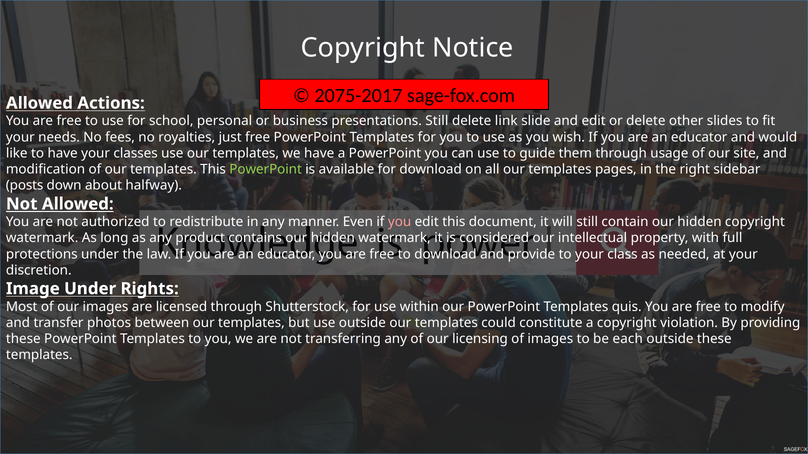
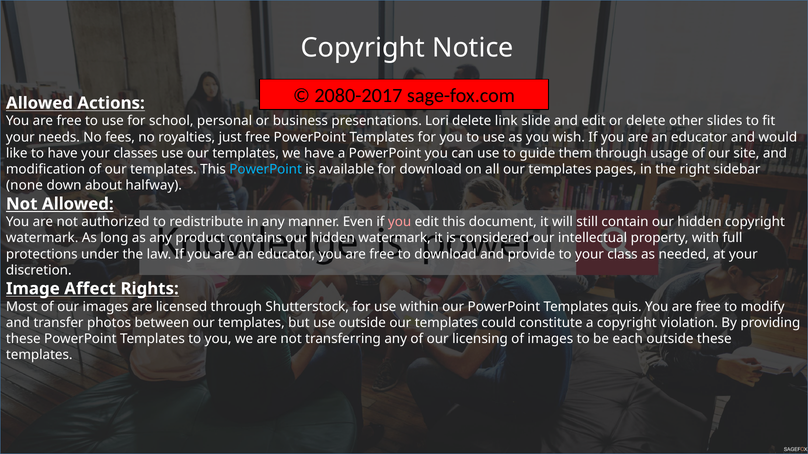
2075-2017: 2075-2017 -> 2080-2017
presentations Still: Still -> Lori
PowerPoint at (266, 170) colour: light green -> light blue
posts: posts -> none
Image Under: Under -> Affect
